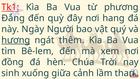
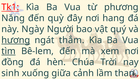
Đắng: Đắng -> Năng
thêm: thêm -> thẳm
tìm underline: none -> present
